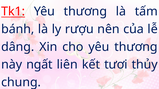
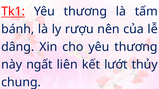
tươi: tươi -> lướt
